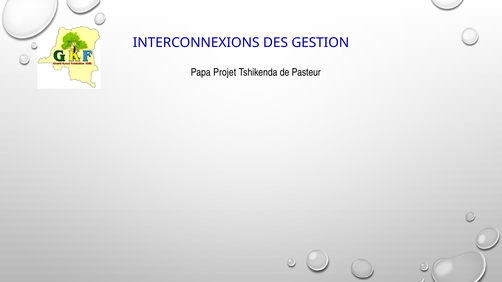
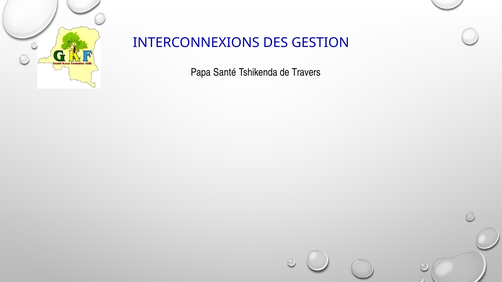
Projet: Projet -> Santé
Pasteur: Pasteur -> Travers
